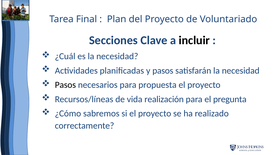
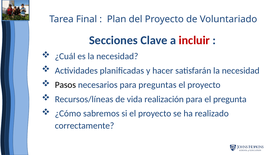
incluir colour: black -> red
y pasos: pasos -> hacer
propuesta: propuesta -> preguntas
